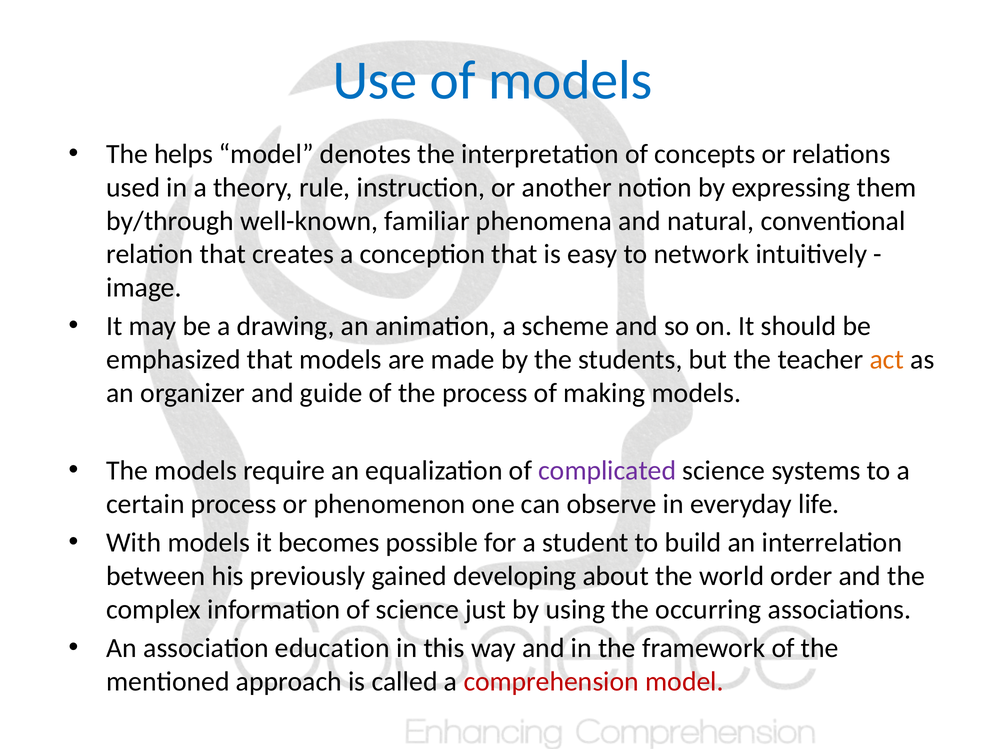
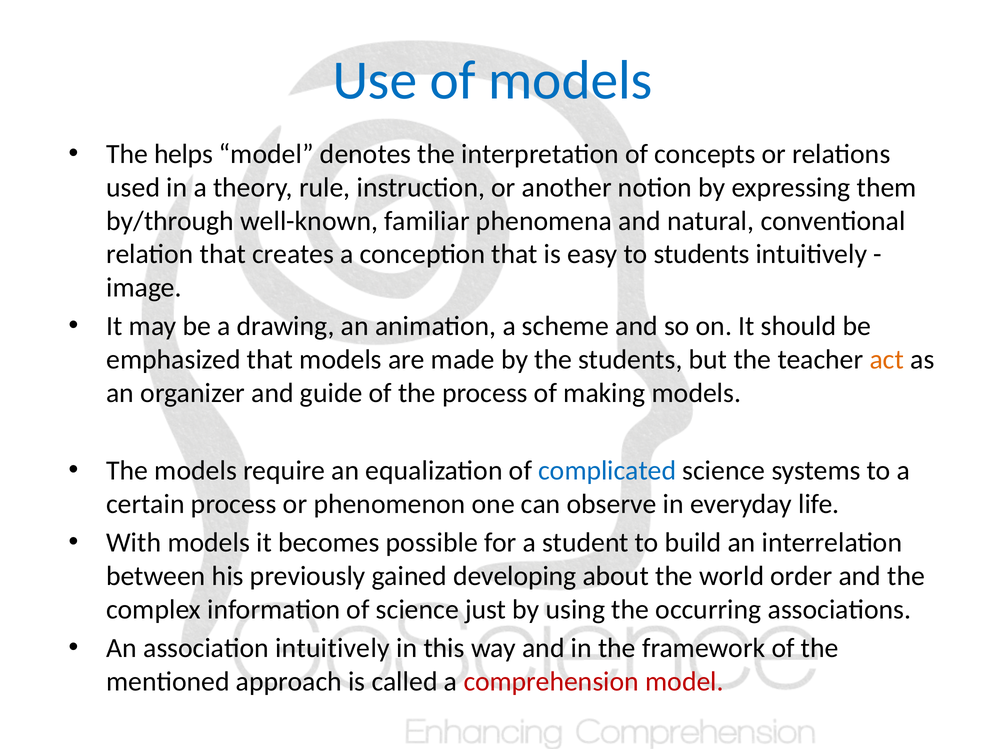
to network: network -> students
complicated colour: purple -> blue
association education: education -> intuitively
